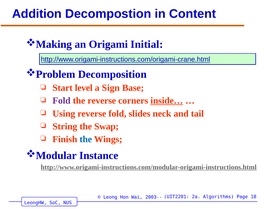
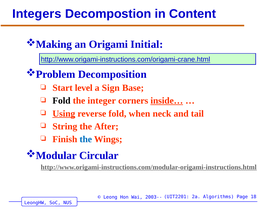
Addition: Addition -> Integers
Fold at (61, 101) colour: purple -> black
the reverse: reverse -> integer
Using underline: none -> present
slides: slides -> when
Swap: Swap -> After
Instance: Instance -> Circular
